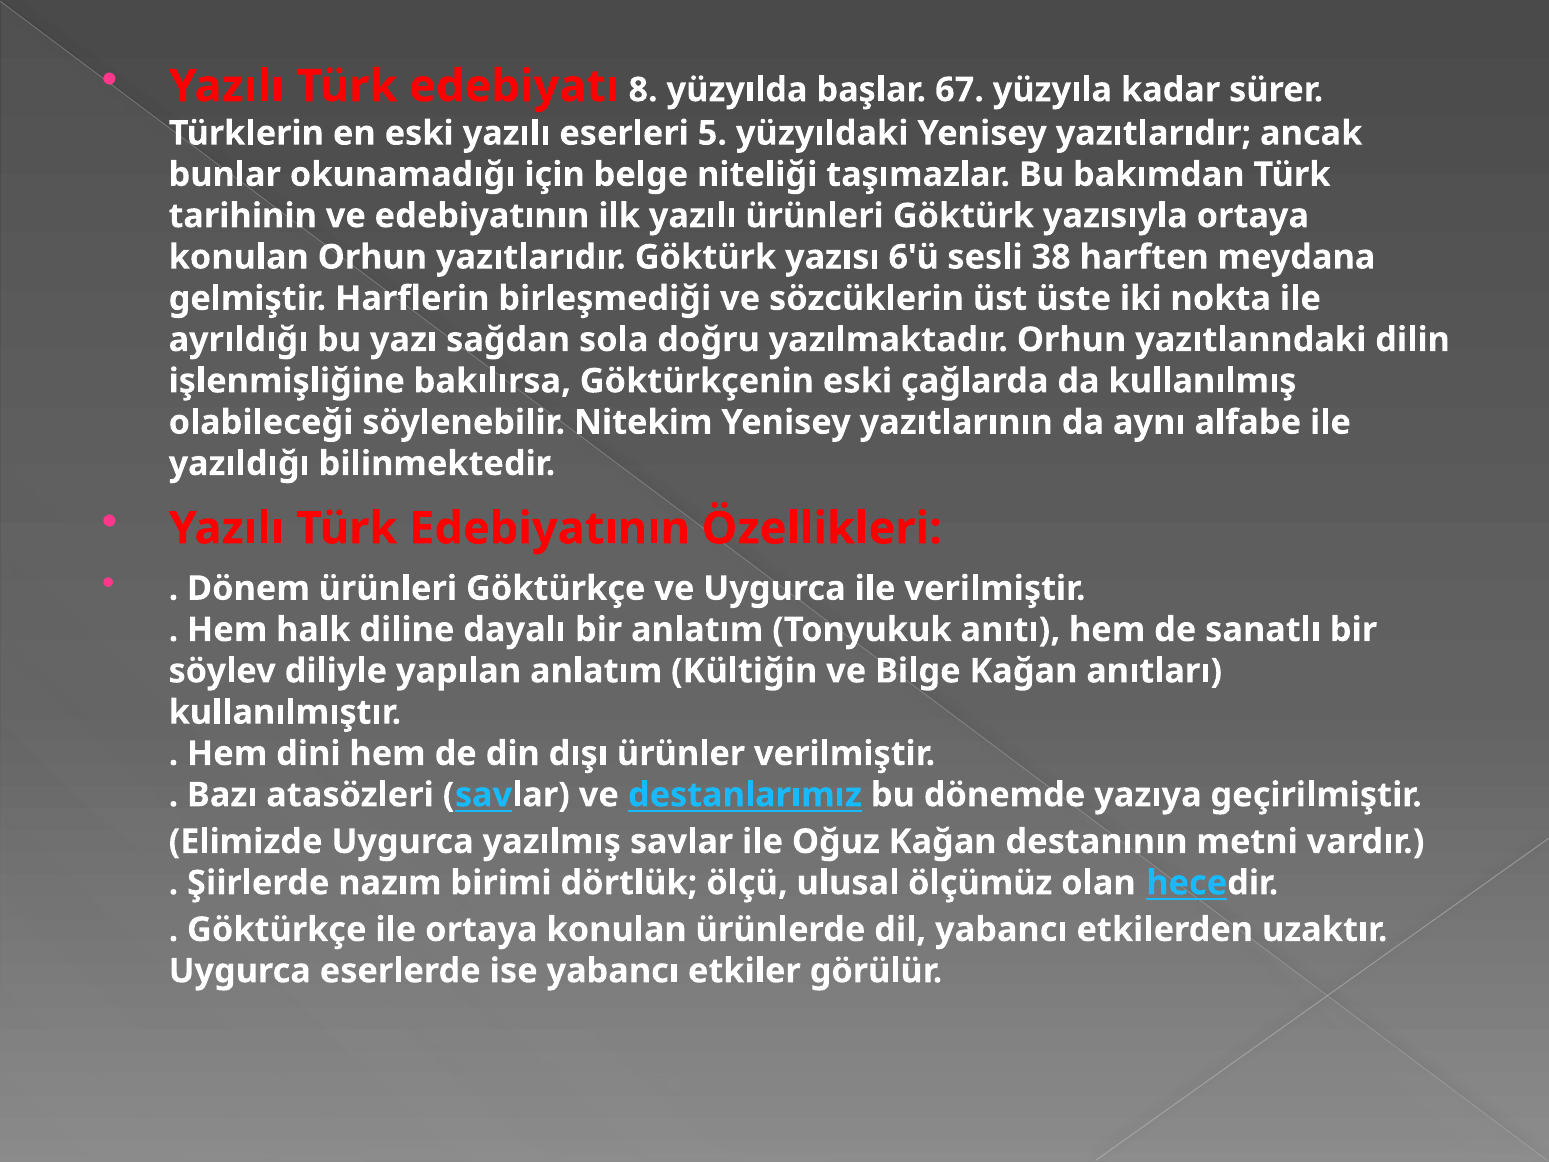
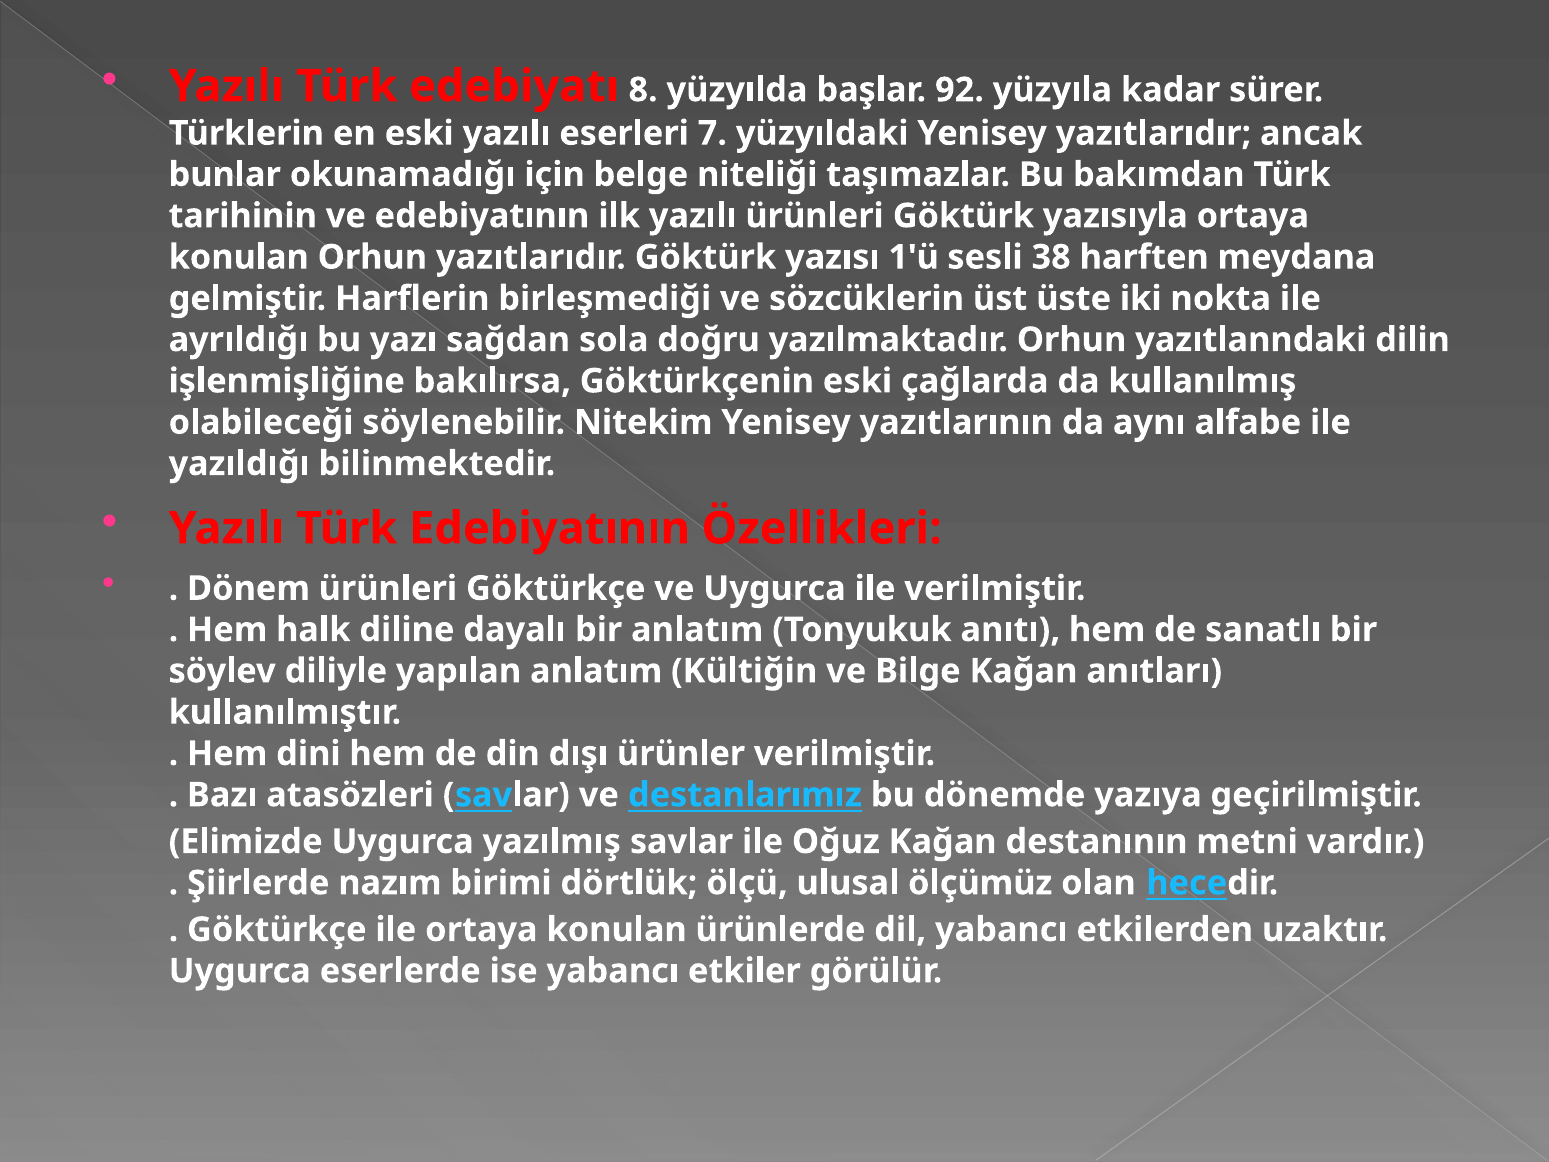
67: 67 -> 92
5: 5 -> 7
6'ü: 6'ü -> 1'ü
